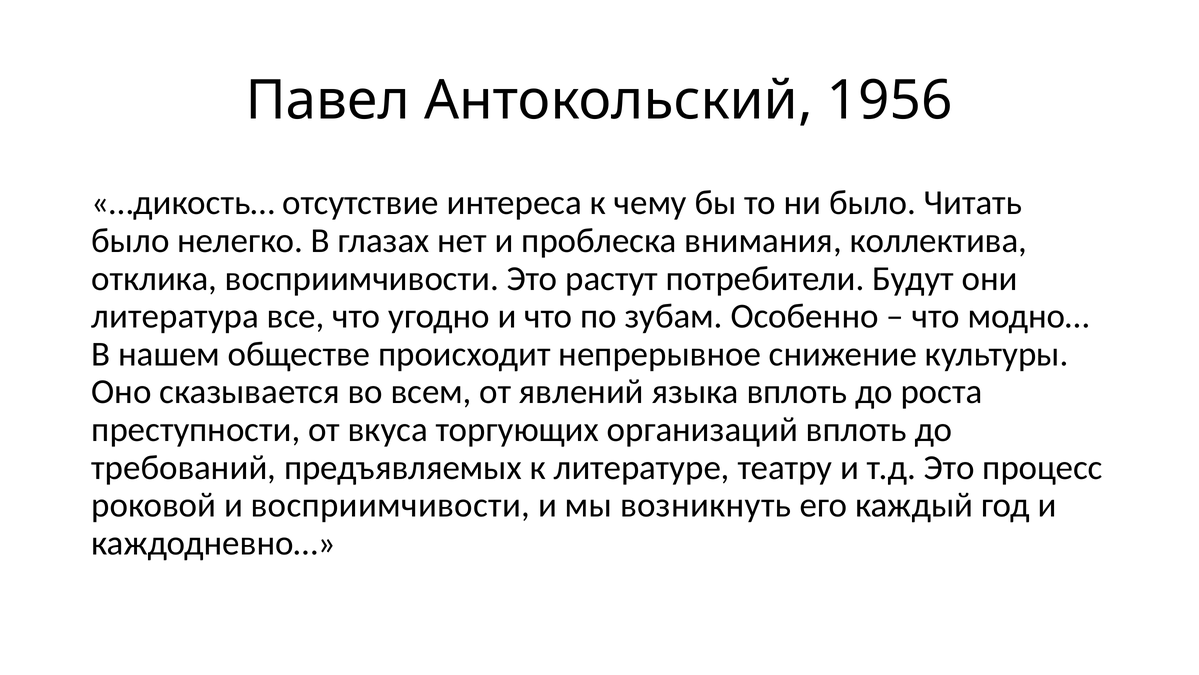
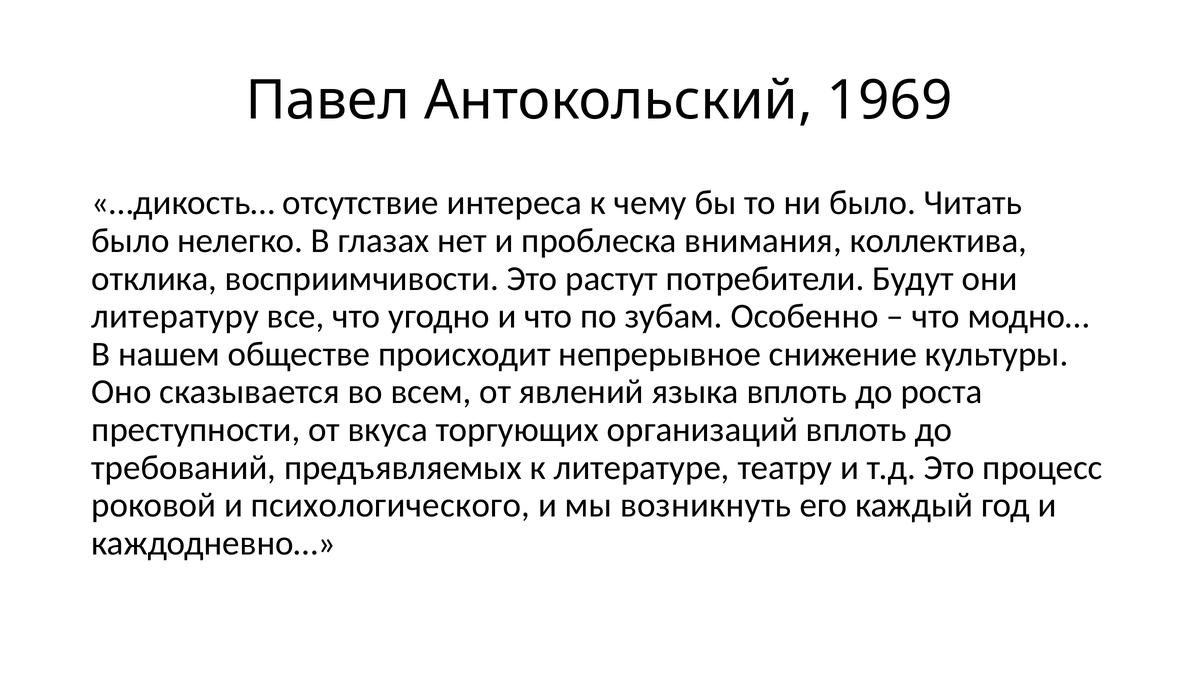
1956: 1956 -> 1969
литература: литература -> литературу
и восприимчивости: восприимчивости -> психологического
